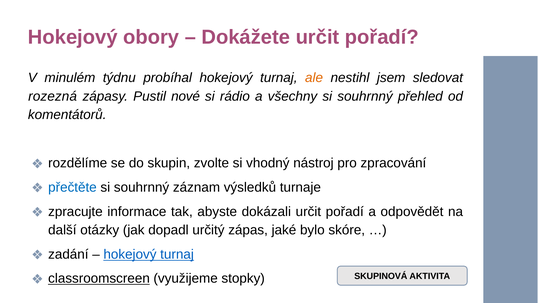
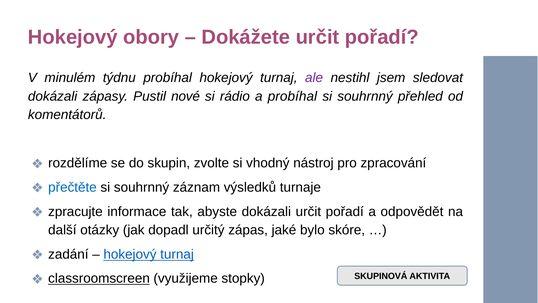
ale colour: orange -> purple
rozezná at (53, 96): rozezná -> dokázali
a všechny: všechny -> probíhal
